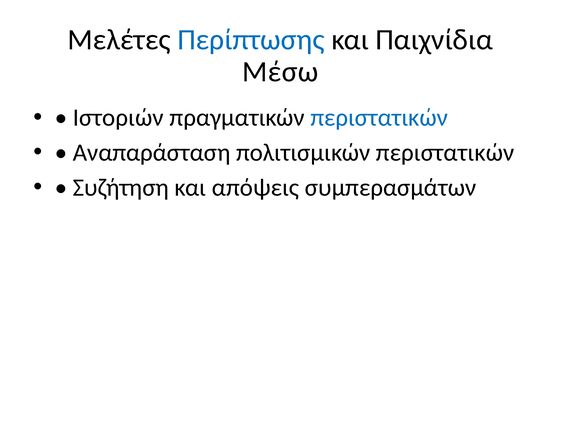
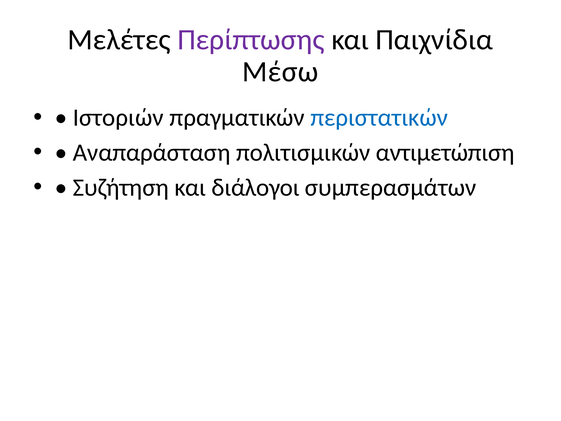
Περίπτωσης colour: blue -> purple
πολιτισμικών περιστατικών: περιστατικών -> αντιμετώπιση
απόψεις: απόψεις -> διάλογοι
